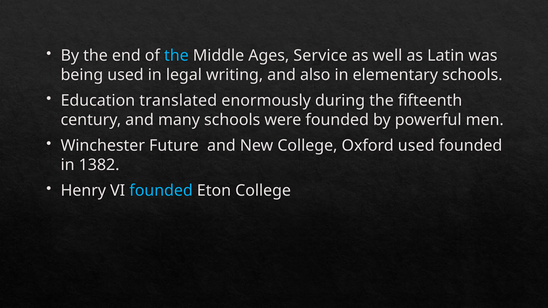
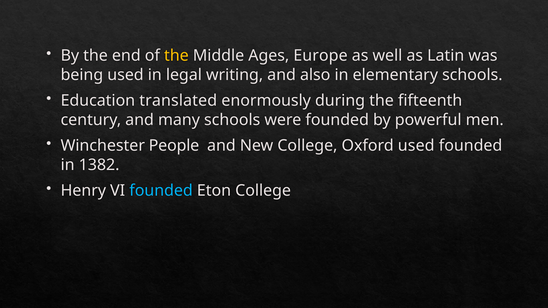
the at (176, 56) colour: light blue -> yellow
Service: Service -> Europe
Future: Future -> People
